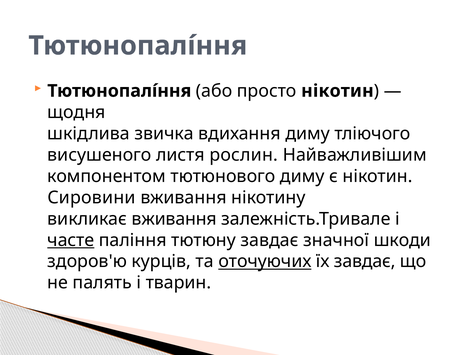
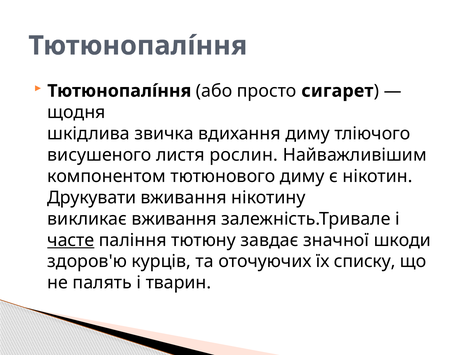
просто нікотин: нікотин -> сигарет
Сировини: Сировини -> Друкувати
оточуючих underline: present -> none
їх завдає: завдає -> списку
